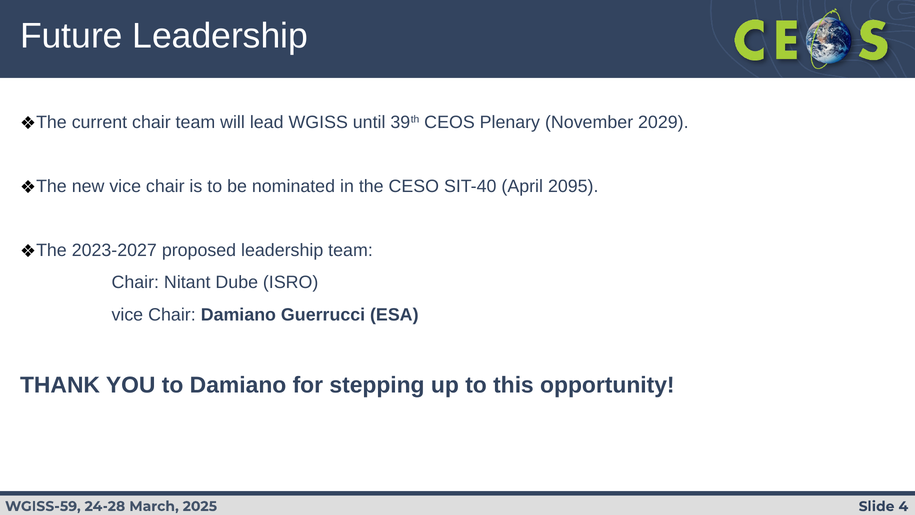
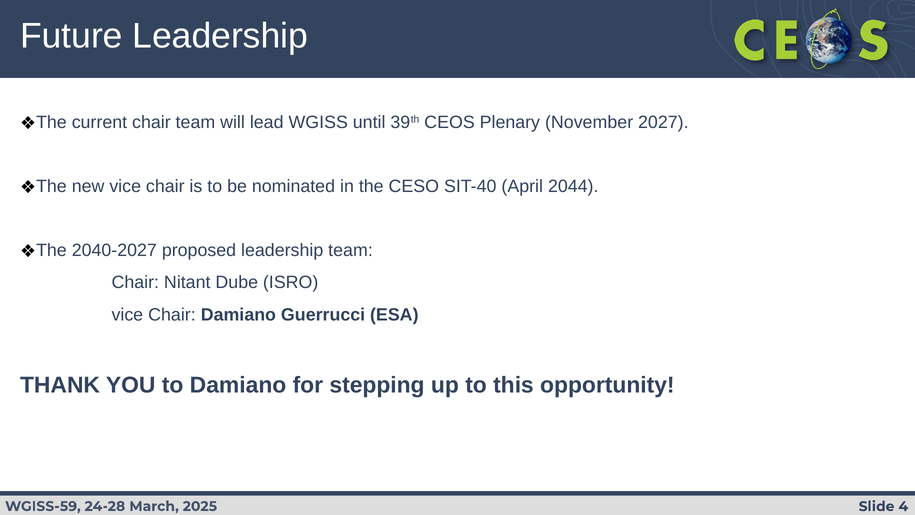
2029: 2029 -> 2027
2095: 2095 -> 2044
2023-2027: 2023-2027 -> 2040-2027
